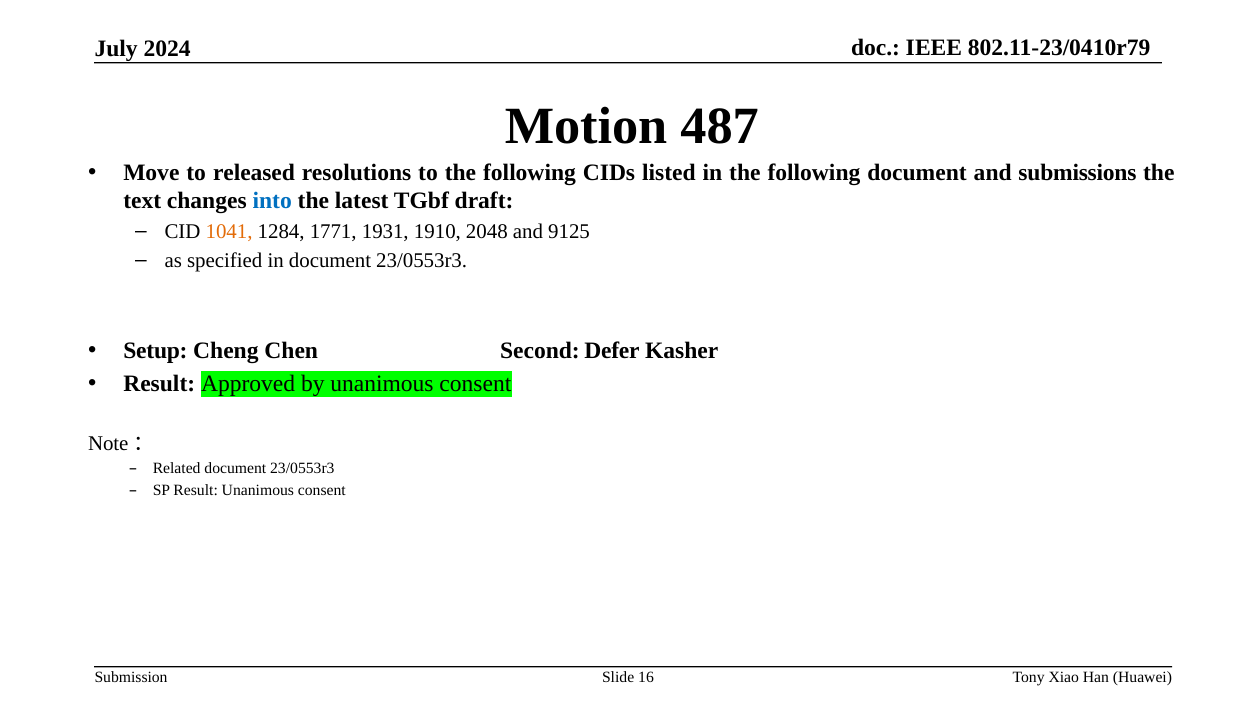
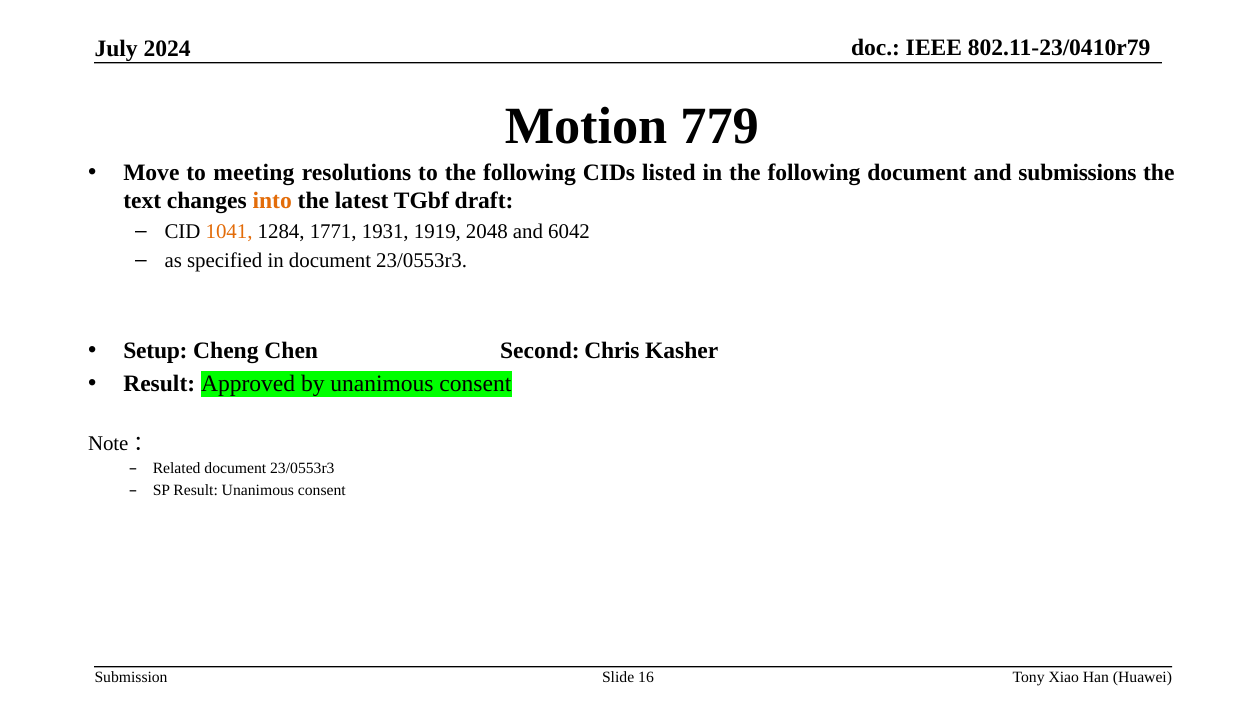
487: 487 -> 779
released: released -> meeting
into colour: blue -> orange
1910: 1910 -> 1919
9125: 9125 -> 6042
Defer: Defer -> Chris
